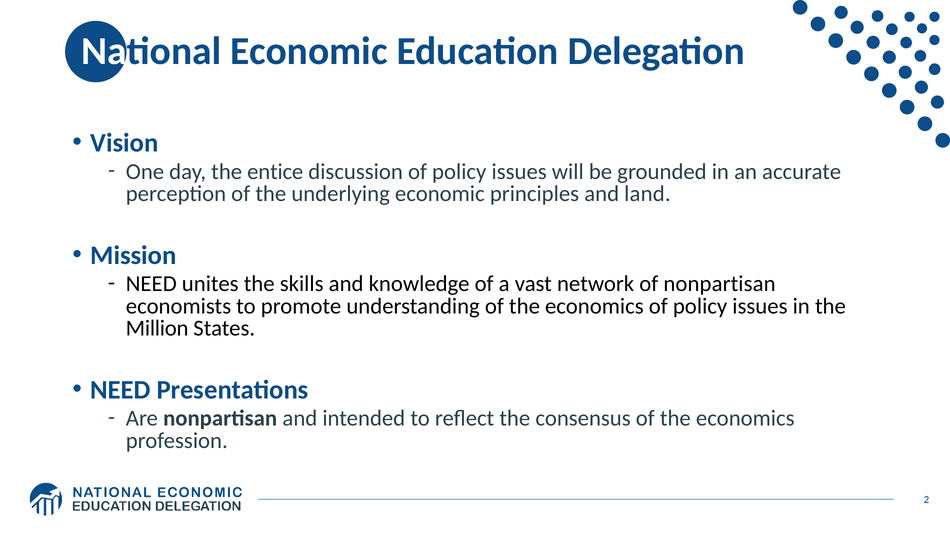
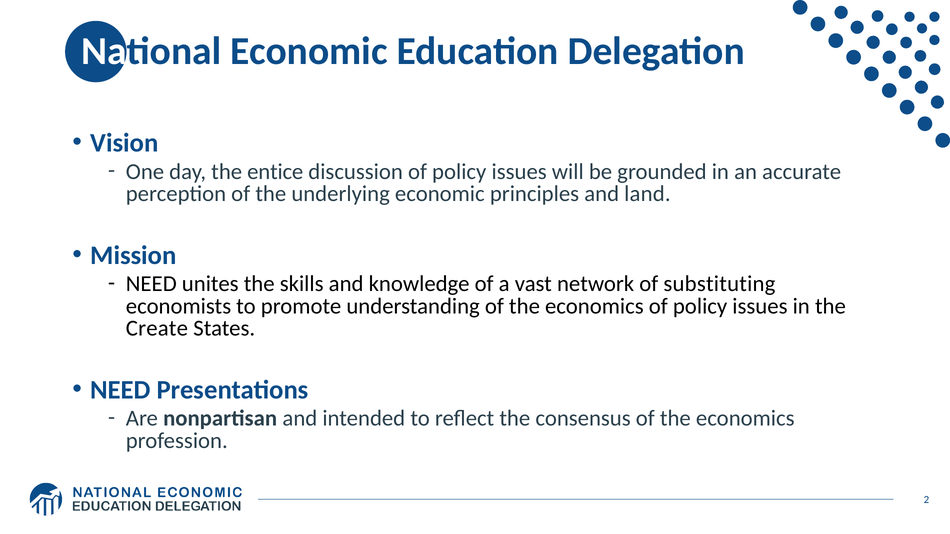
of nonpartisan: nonpartisan -> substituting
Million: Million -> Create
